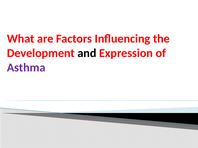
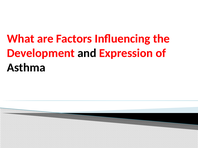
Asthma colour: purple -> black
